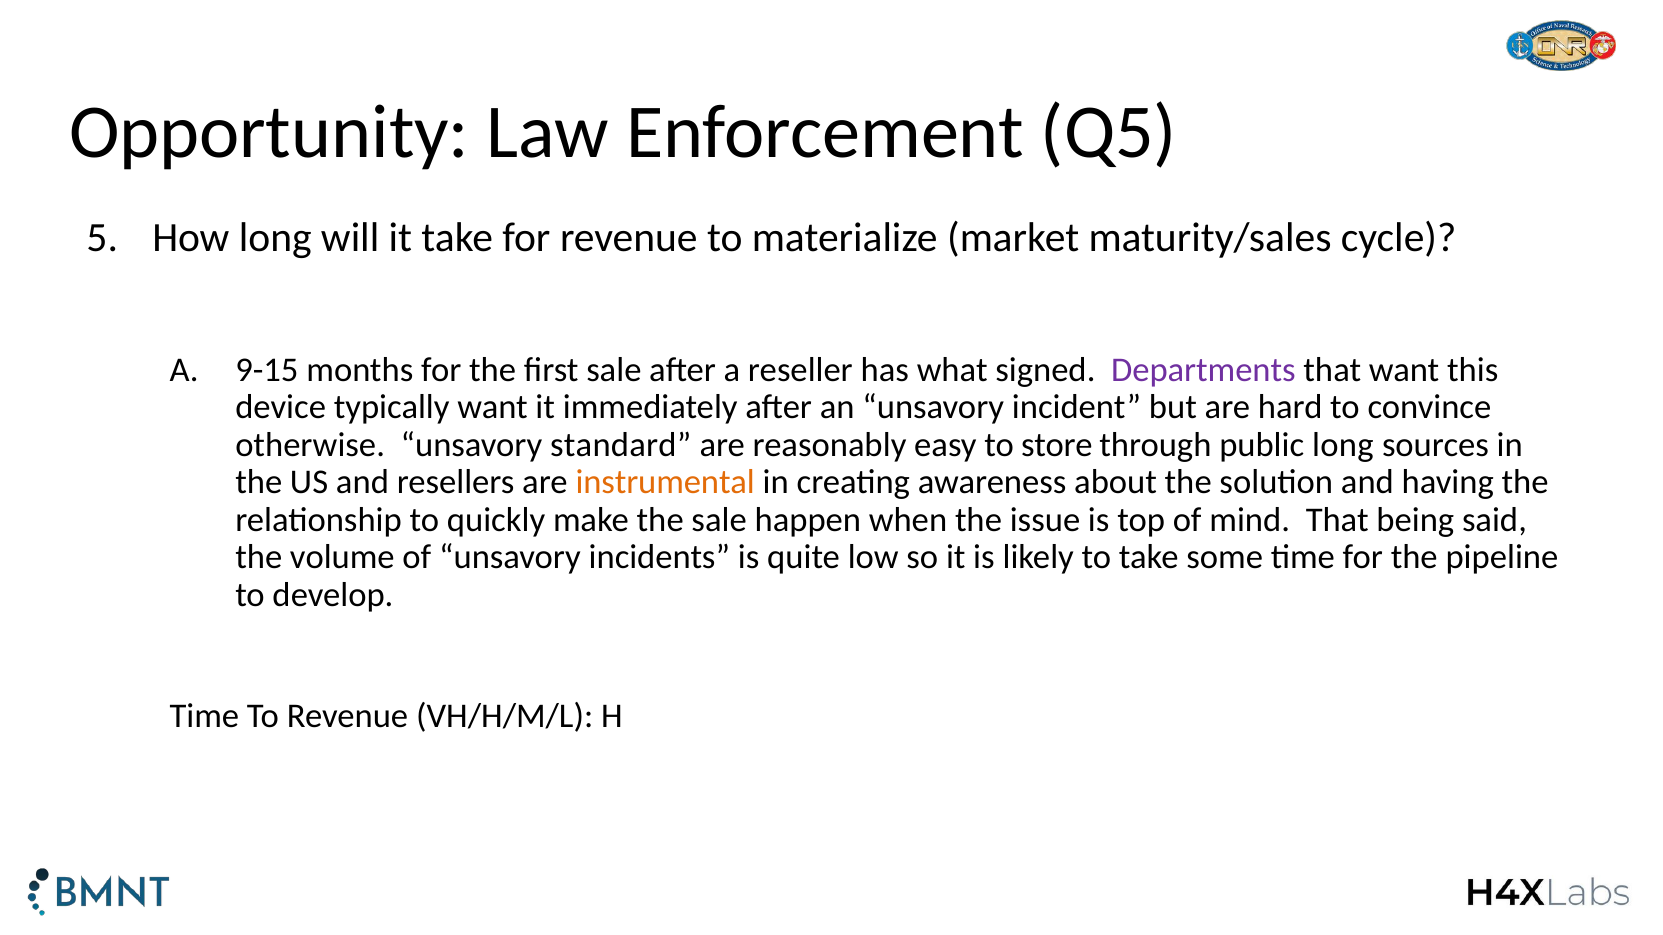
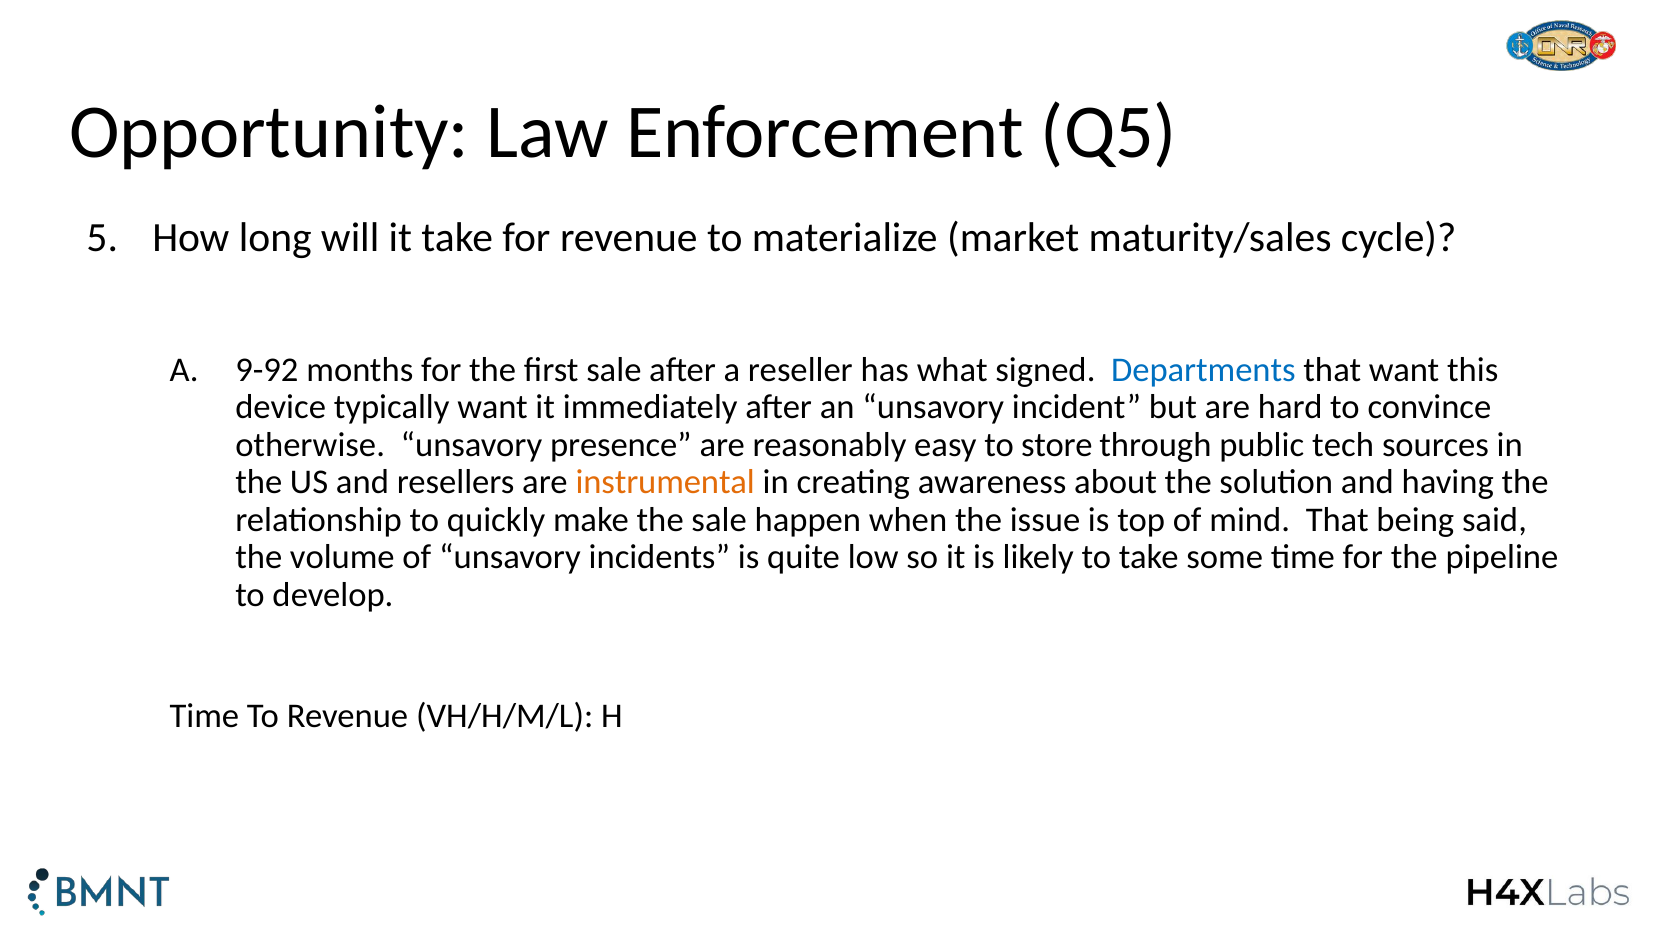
9-15: 9-15 -> 9-92
Departments colour: purple -> blue
standard: standard -> presence
public long: long -> tech
